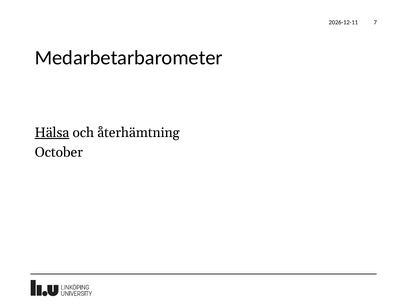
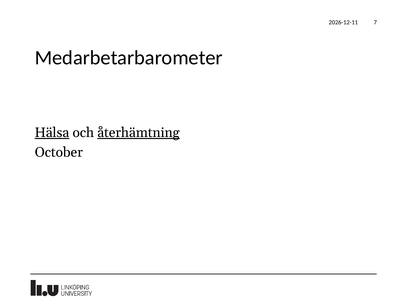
återhämtning underline: none -> present
